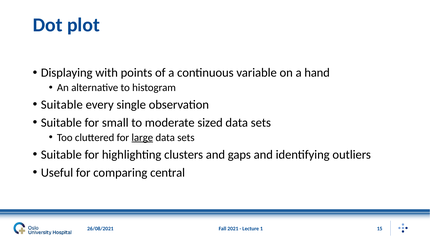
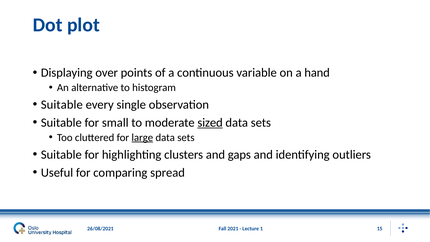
with: with -> over
sized underline: none -> present
central: central -> spread
